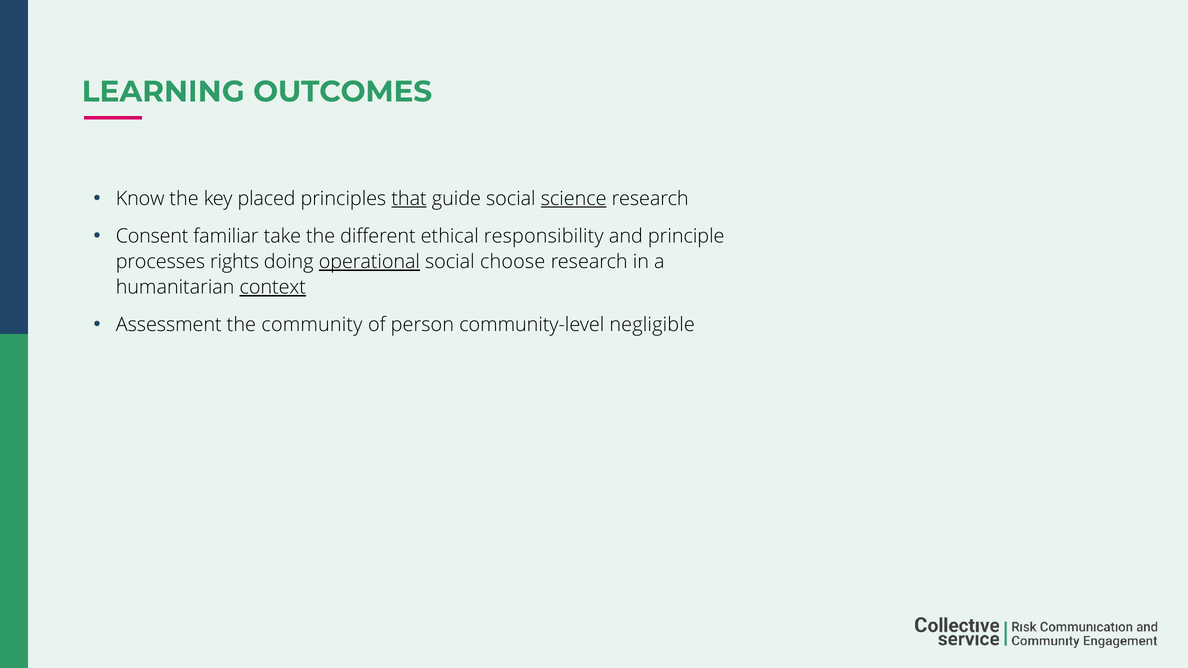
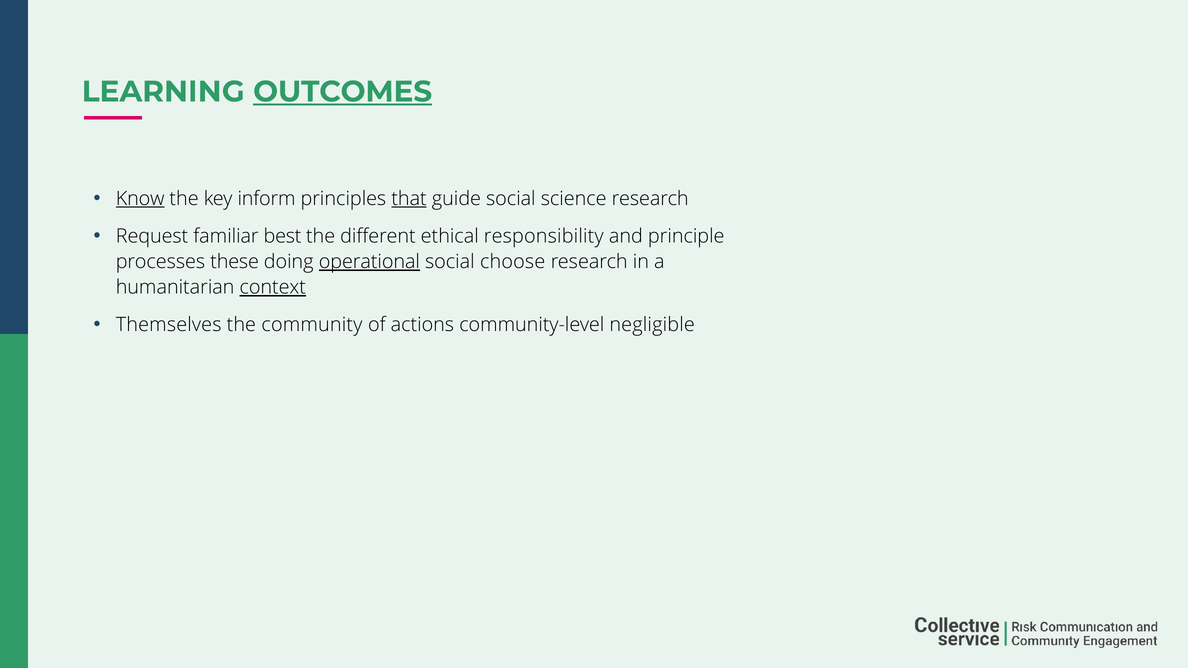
OUTCOMES underline: none -> present
Know underline: none -> present
placed: placed -> inform
science underline: present -> none
Consent: Consent -> Request
take: take -> best
rights: rights -> these
Assessment: Assessment -> Themselves
person: person -> actions
